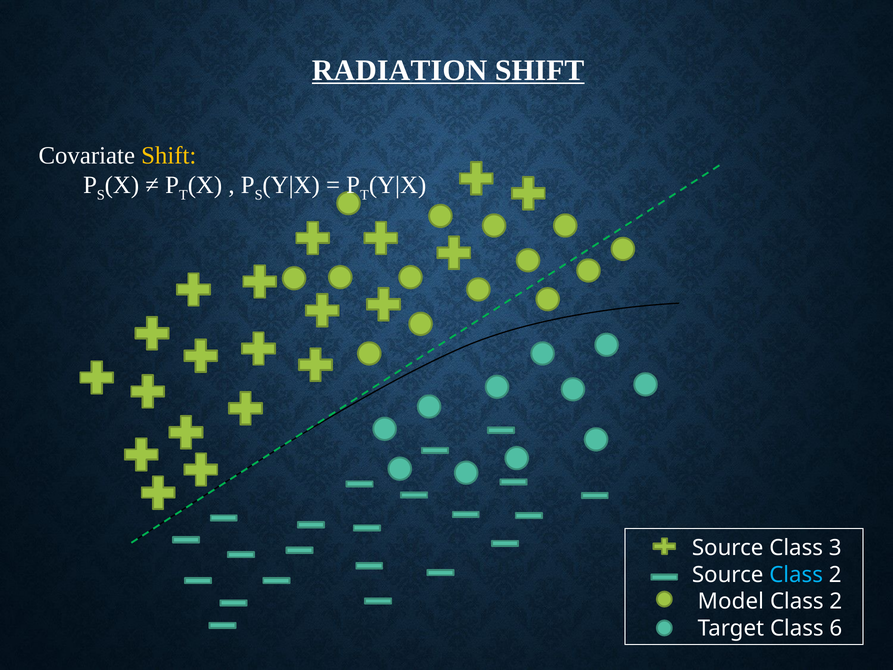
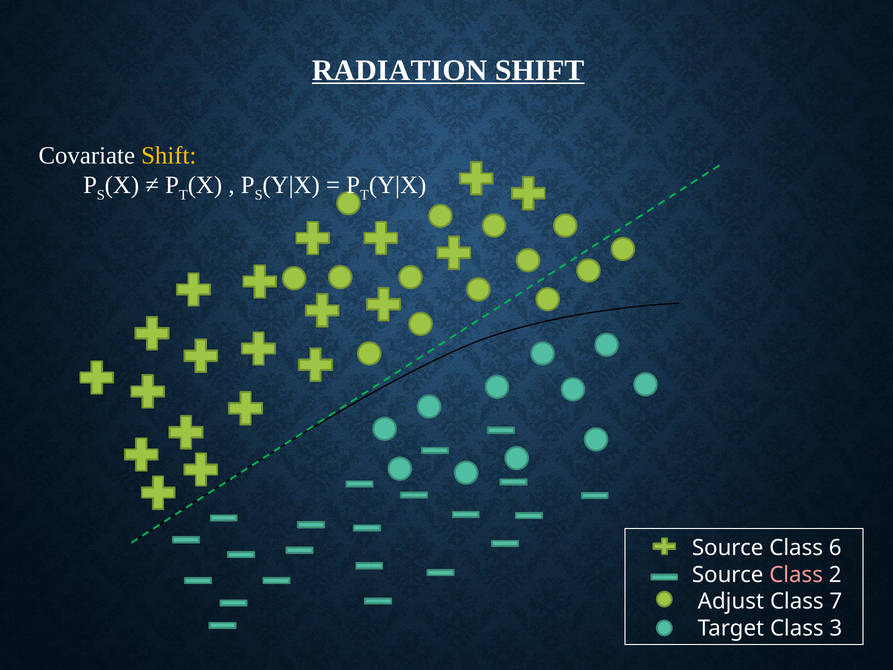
3: 3 -> 6
Class at (796, 574) colour: light blue -> pink
Model: Model -> Adjust
2 at (836, 601): 2 -> 7
6: 6 -> 3
